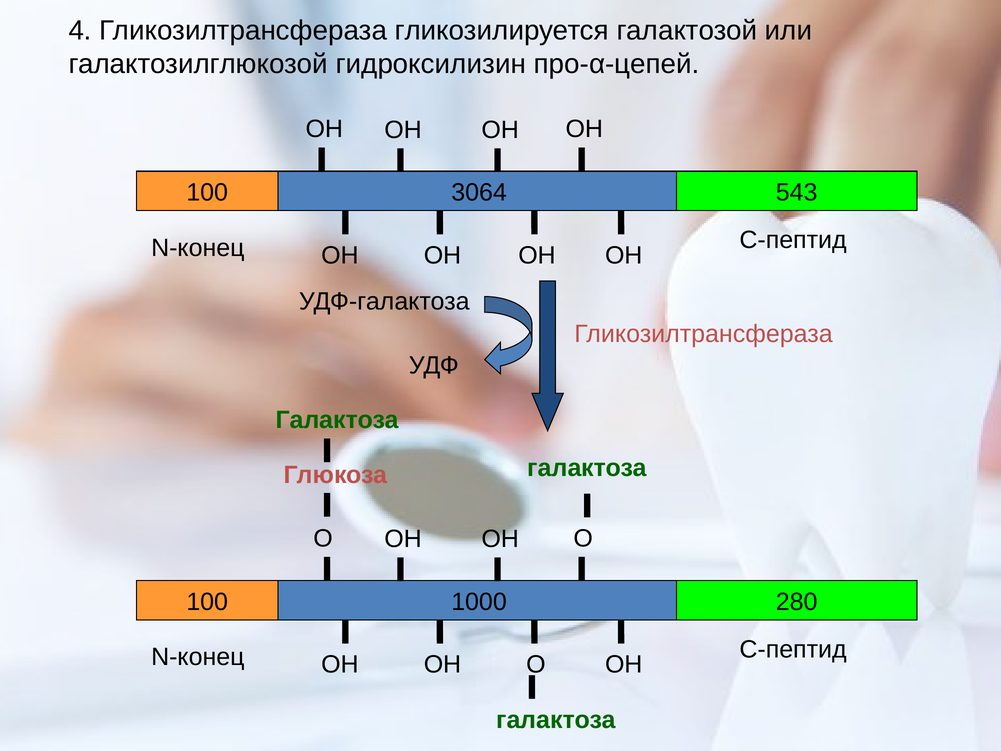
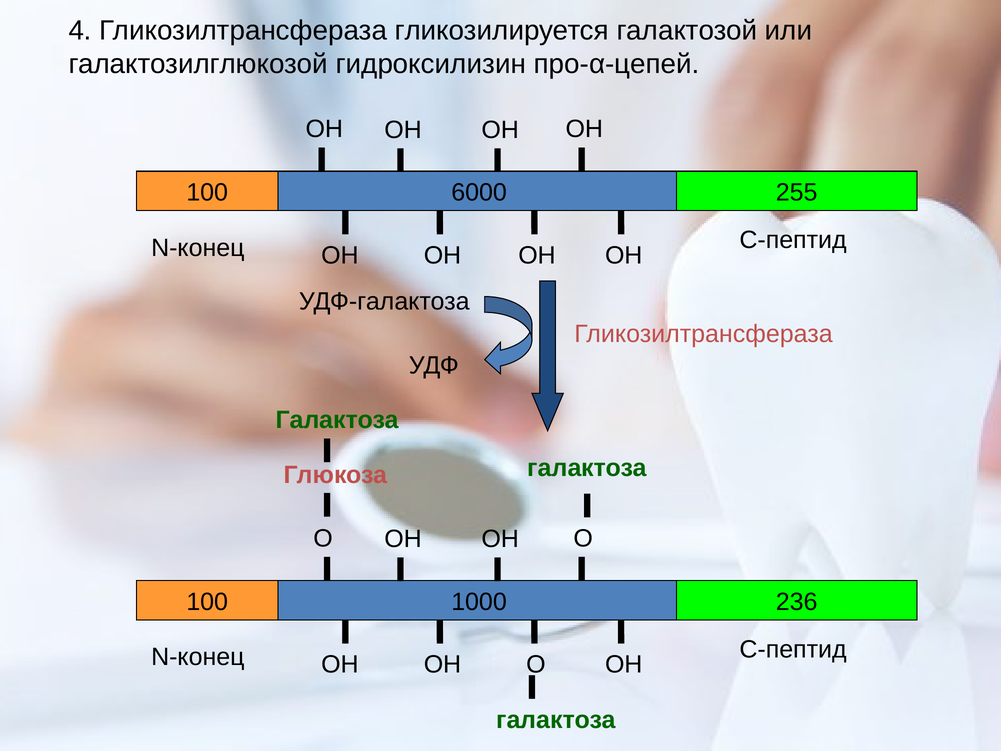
3064: 3064 -> 6000
543: 543 -> 255
280: 280 -> 236
